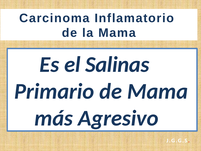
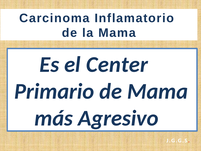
Salinas: Salinas -> Center
